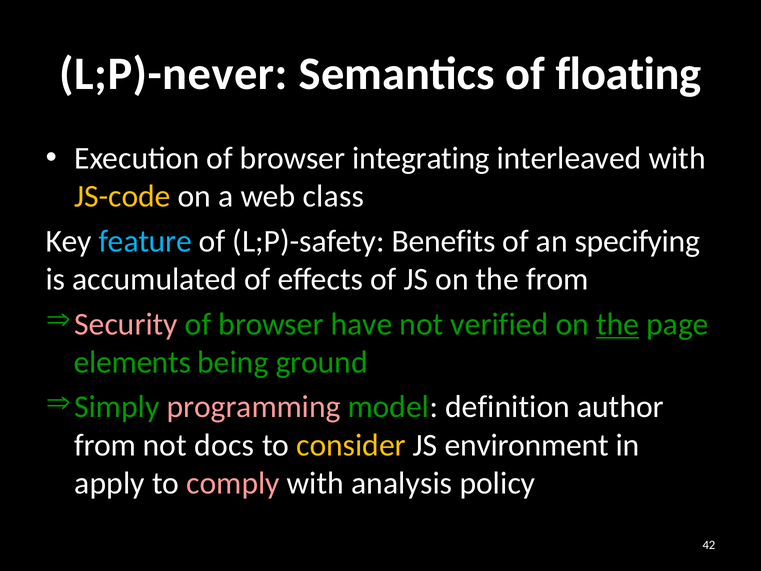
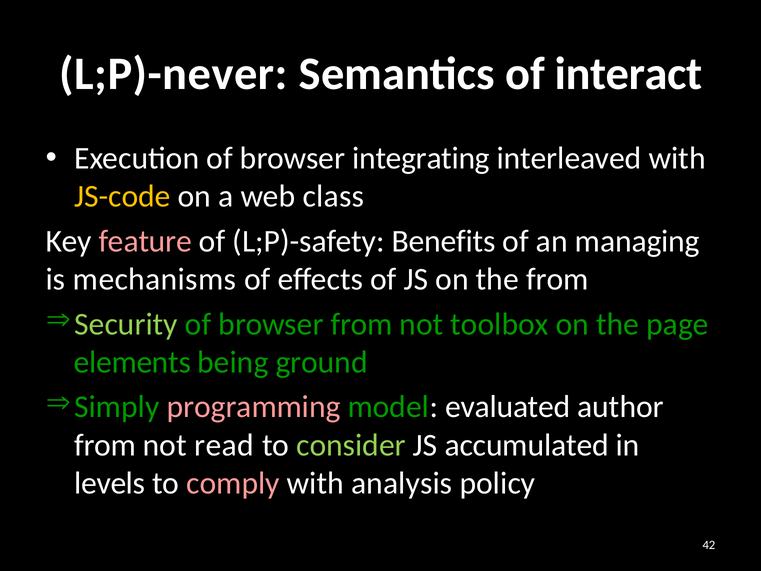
floating: floating -> interact
feature colour: light blue -> pink
specifying: specifying -> managing
accumulated: accumulated -> mechanisms
Security colour: pink -> light green
browser have: have -> from
verified: verified -> toolbox
the at (618, 324) underline: present -> none
definition: definition -> evaluated
docs: docs -> read
consider colour: yellow -> light green
environment: environment -> accumulated
apply: apply -> levels
